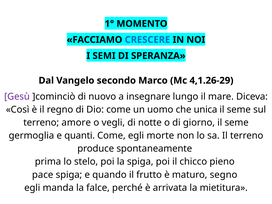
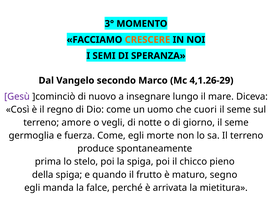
1°: 1° -> 3°
CRESCERE colour: blue -> orange
unica: unica -> cuori
quanti: quanti -> fuerza
pace: pace -> della
